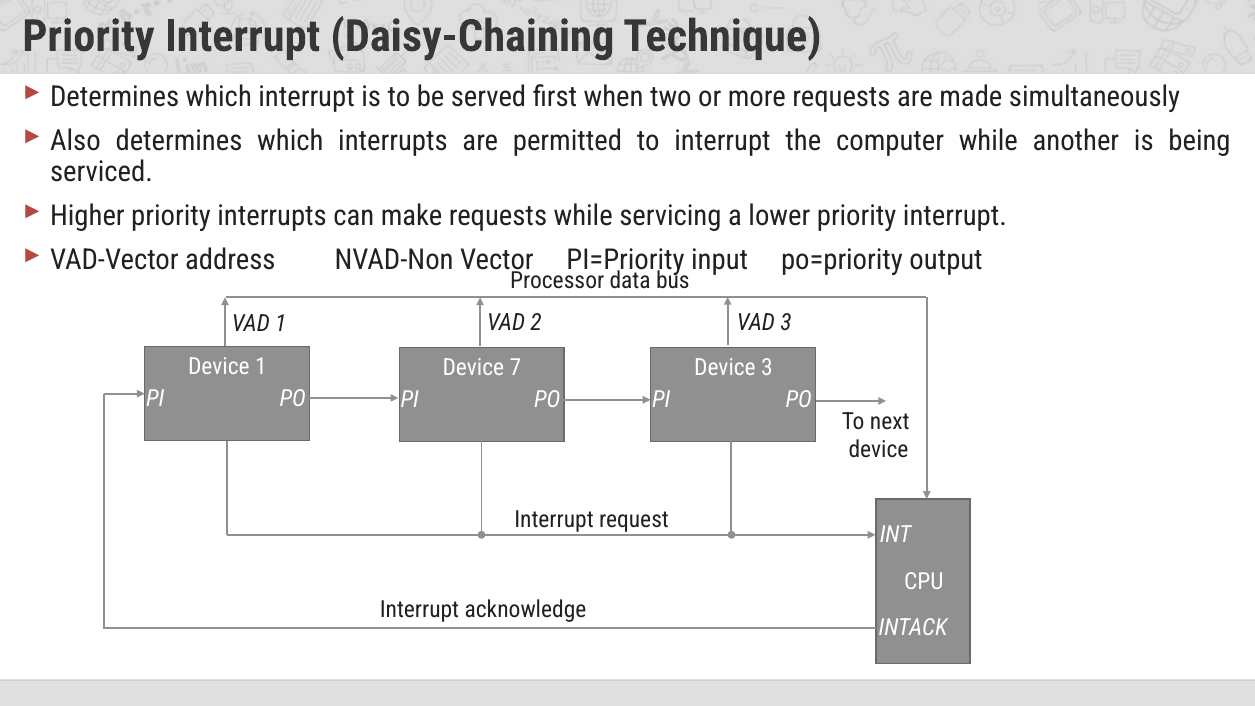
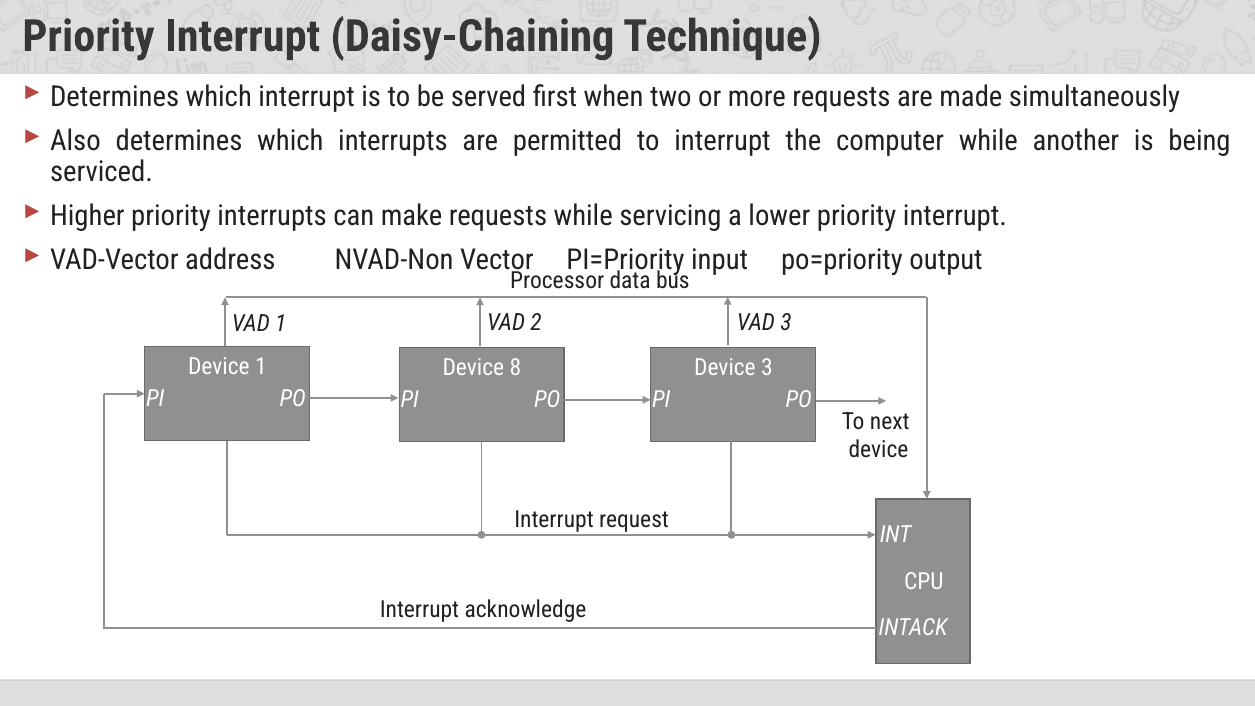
7: 7 -> 8
